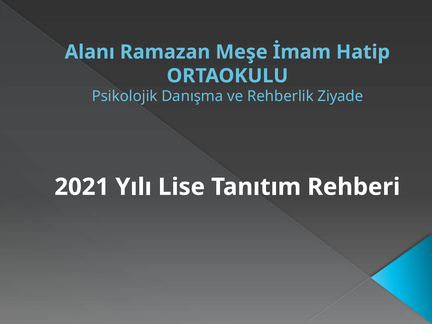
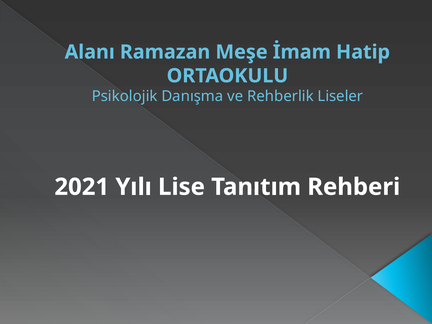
Ziyade: Ziyade -> Liseler
